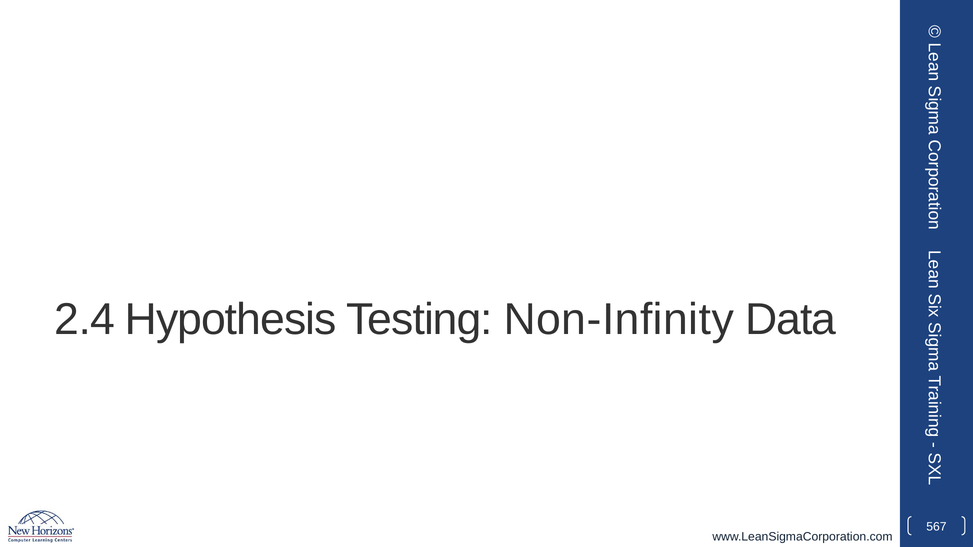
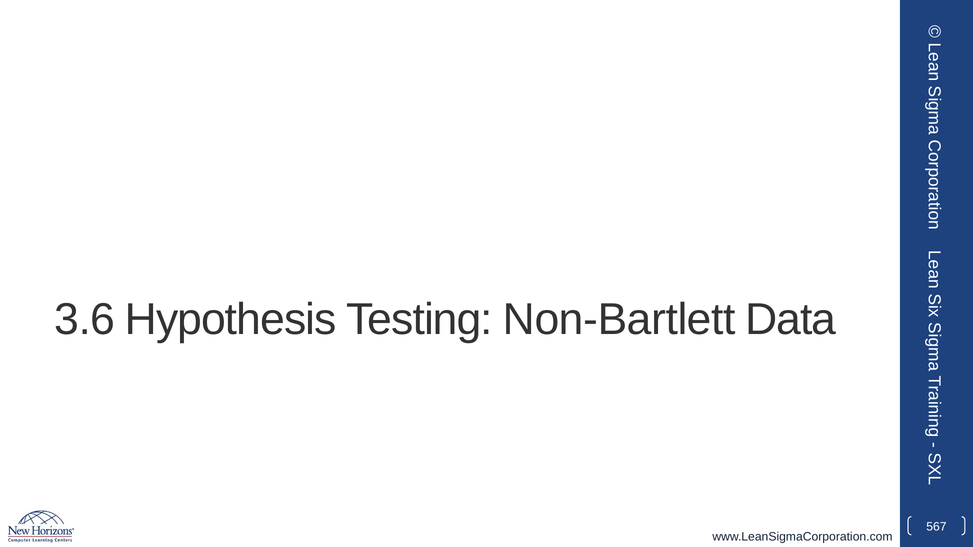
2.4: 2.4 -> 3.6
Non-Infinity: Non-Infinity -> Non-Bartlett
